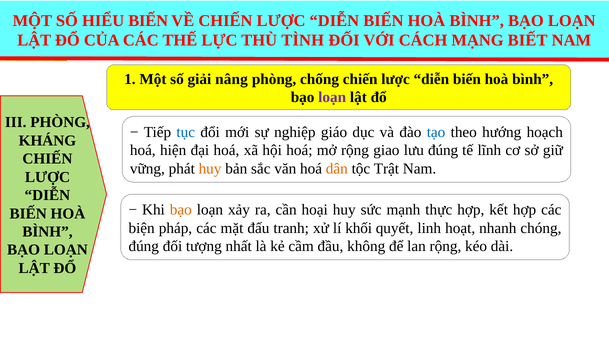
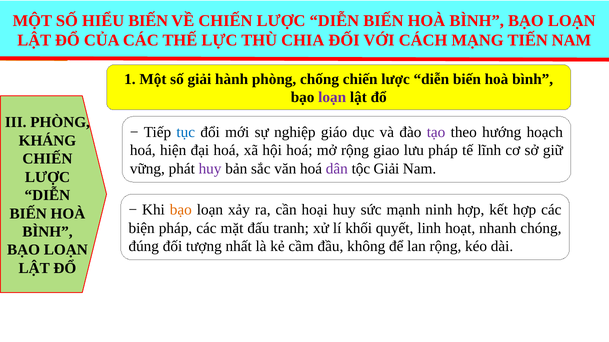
TÌNH: TÌNH -> CHIA
BIẾT: BIẾT -> TIẾN
nâng: nâng -> hành
tạo colour: blue -> purple
lưu đúng: đúng -> pháp
huy at (210, 169) colour: orange -> purple
dân colour: orange -> purple
tộc Trật: Trật -> Giải
thực: thực -> ninh
